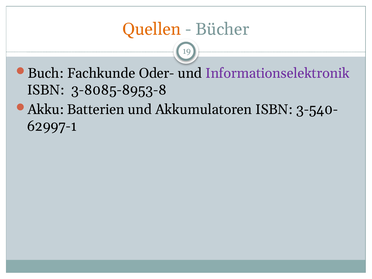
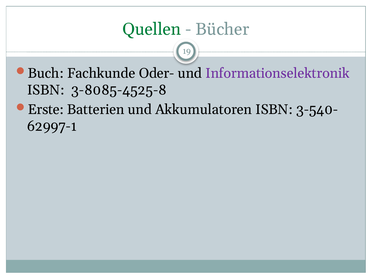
Quellen colour: orange -> green
3-8085-8953-8: 3-8085-8953-8 -> 3-8085-4525-8
Akku: Akku -> Erste
